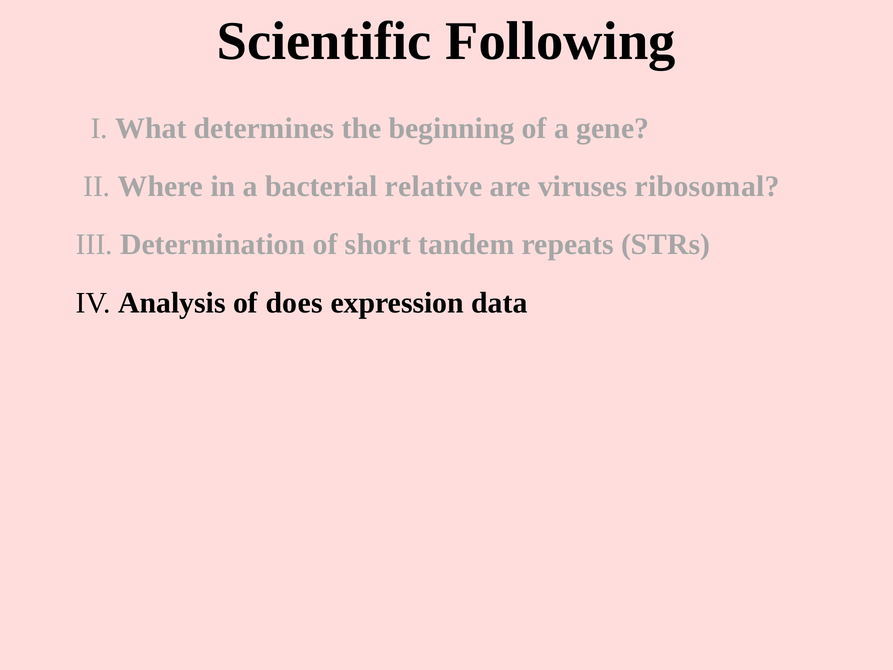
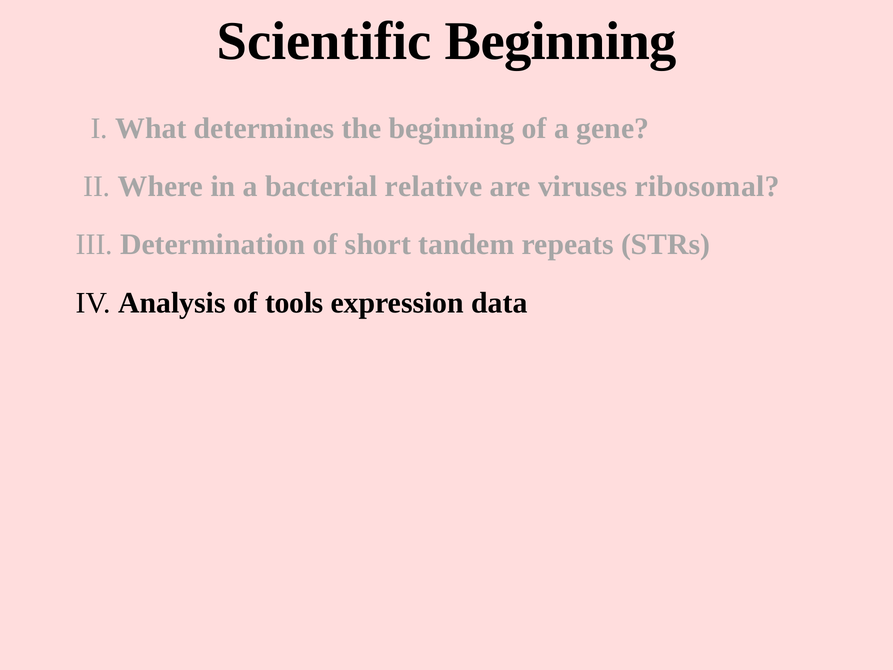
Scientific Following: Following -> Beginning
does: does -> tools
